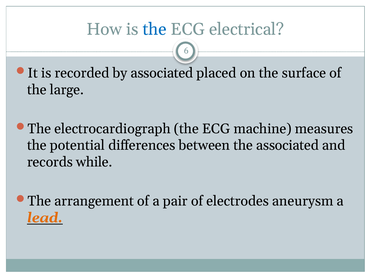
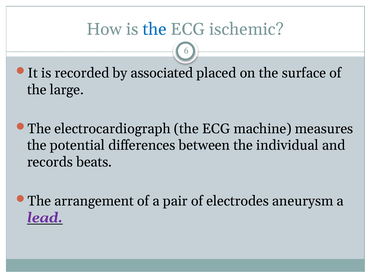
electrical: electrical -> ischemic
the associated: associated -> individual
while: while -> beats
lead colour: orange -> purple
